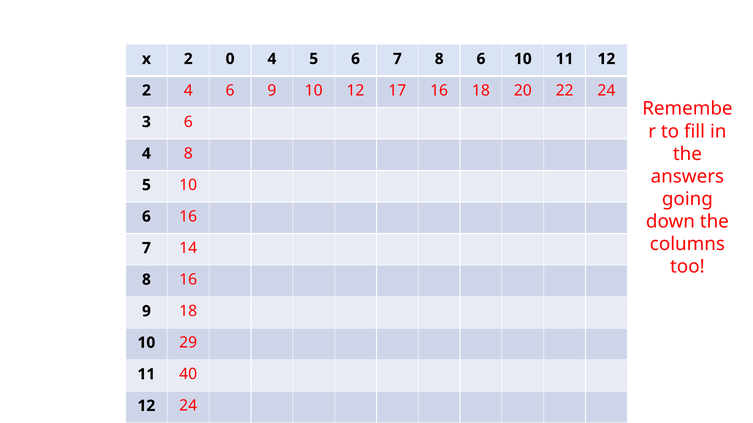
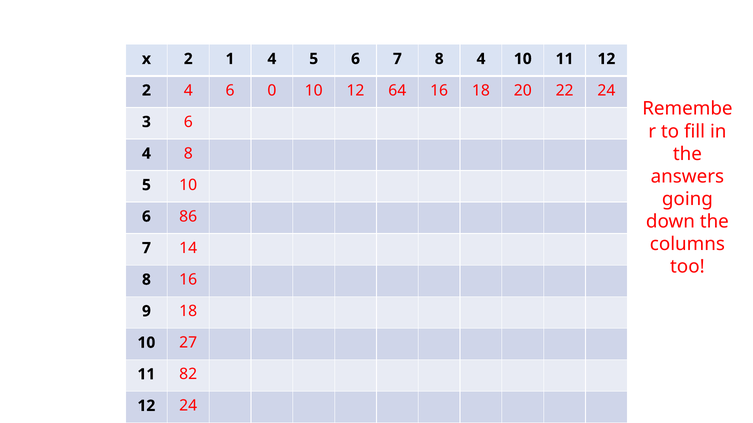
0: 0 -> 1
8 6: 6 -> 4
6 9: 9 -> 0
17: 17 -> 64
6 16: 16 -> 86
29: 29 -> 27
40: 40 -> 82
